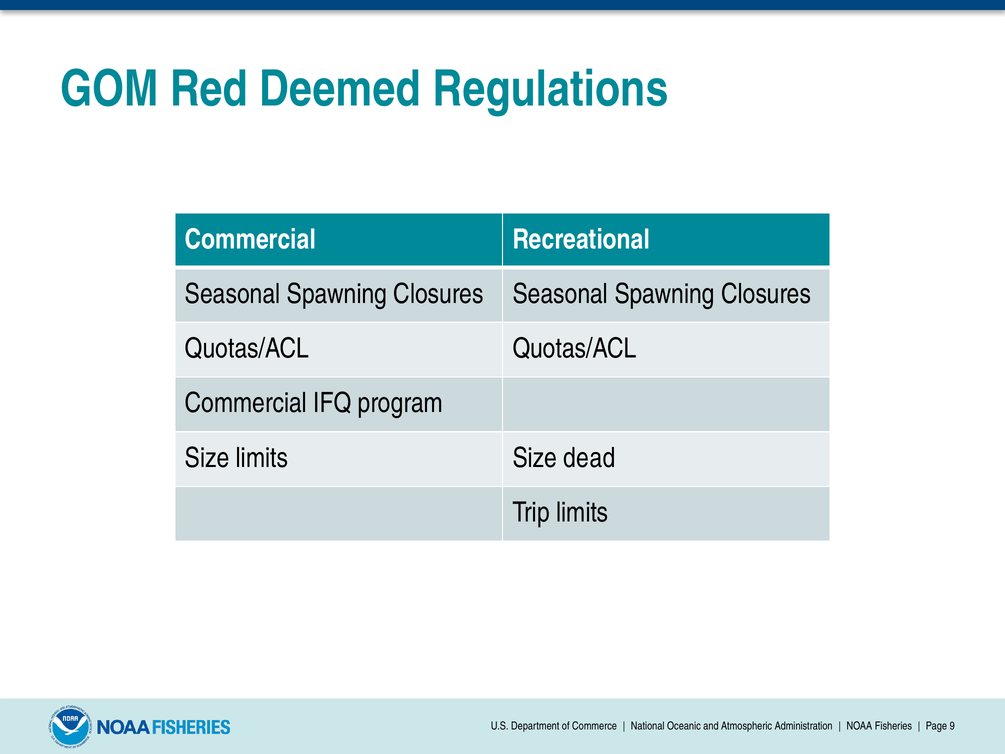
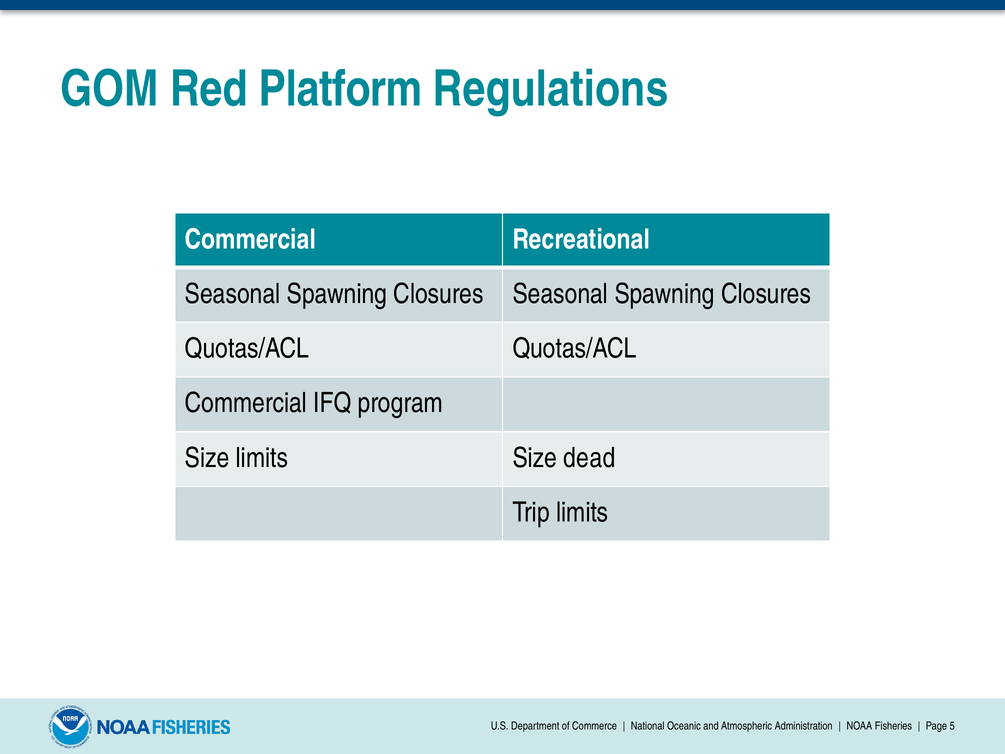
Deemed: Deemed -> Platform
9: 9 -> 5
